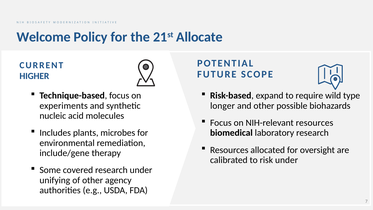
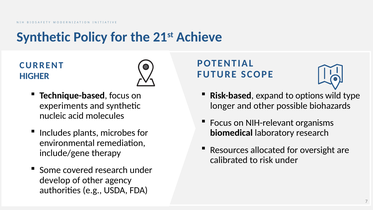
Welcome at (44, 37): Welcome -> Synthetic
Allocate: Allocate -> Achieve
require: require -> options
NIH-relevant resources: resources -> organisms
unifying: unifying -> develop
